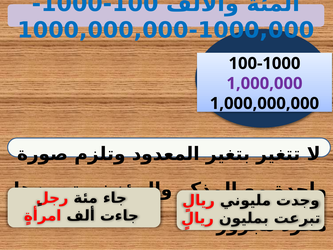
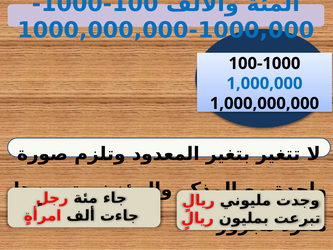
1,000,000 colour: purple -> blue
